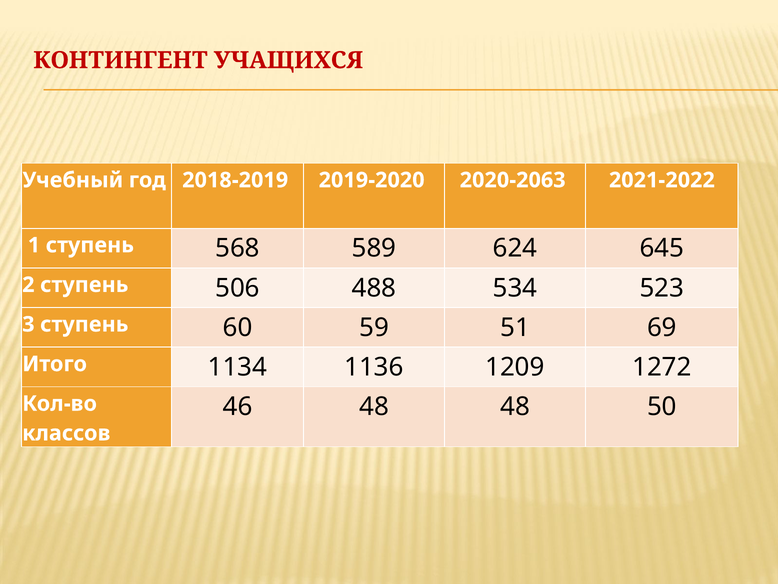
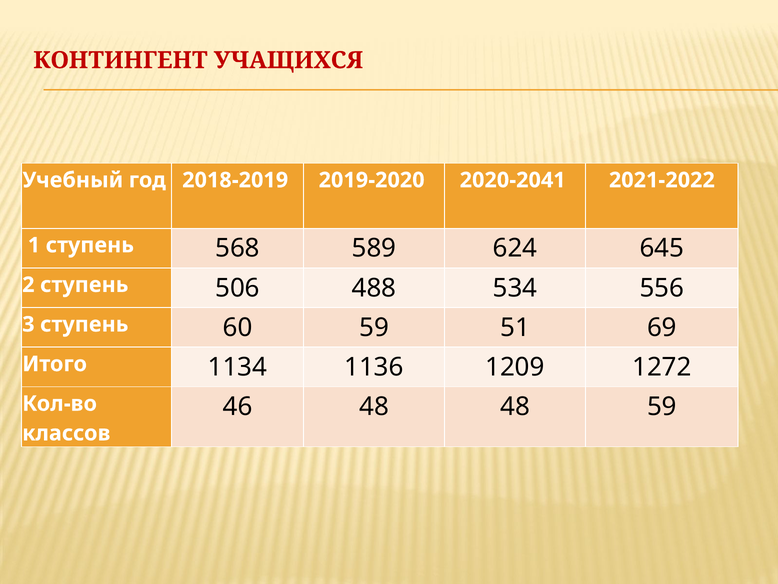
2020-2063: 2020-2063 -> 2020-2041
523: 523 -> 556
48 50: 50 -> 59
